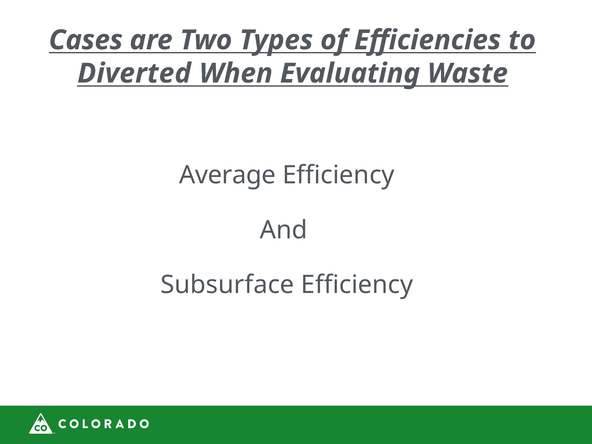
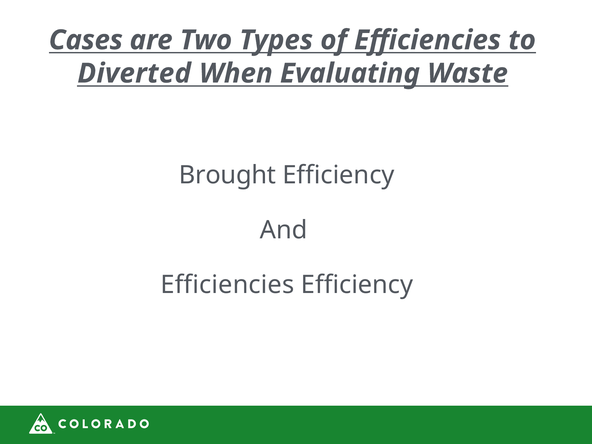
Average: Average -> Brought
Subsurface at (227, 285): Subsurface -> Efficiencies
